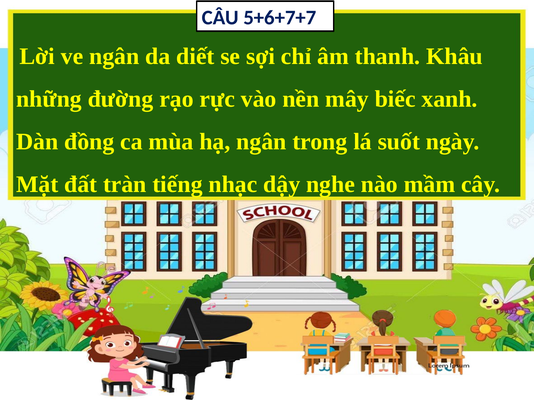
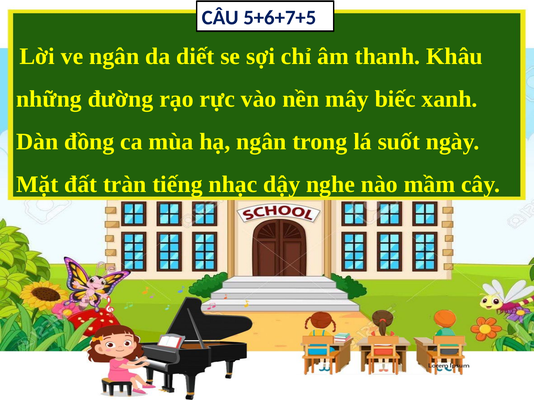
5+6+7+7: 5+6+7+7 -> 5+6+7+5
